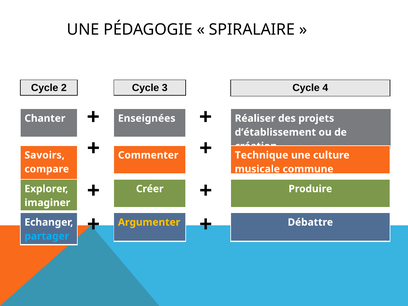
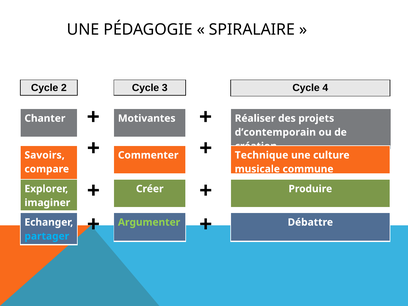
Enseignées: Enseignées -> Motivantes
d’établissement: d’établissement -> d’contemporain
Argumenter colour: yellow -> light green
